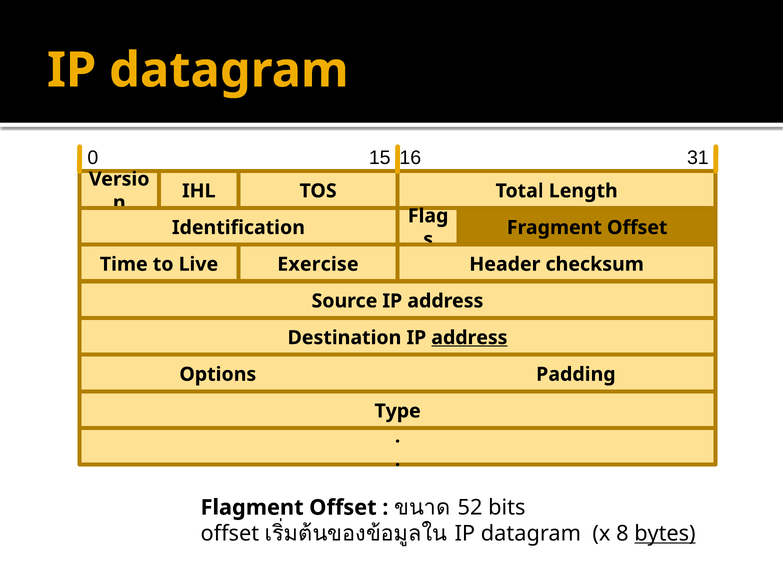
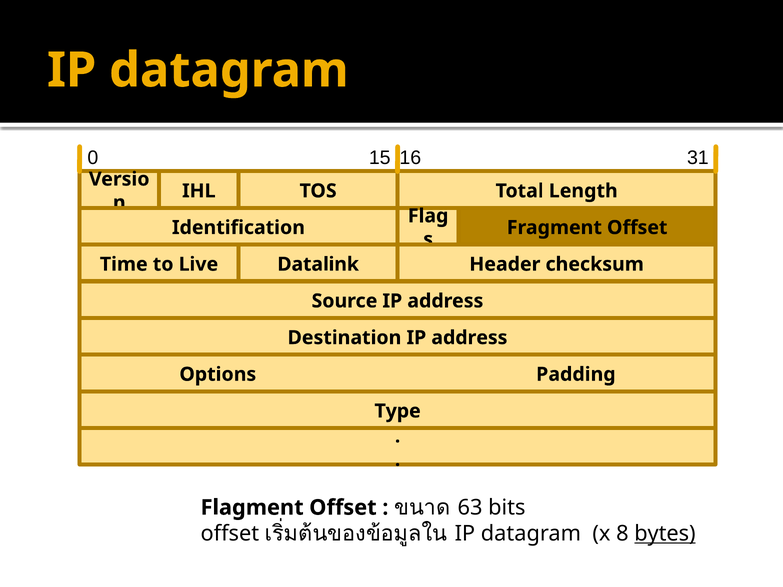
Exercise: Exercise -> Datalink
address at (469, 338) underline: present -> none
52: 52 -> 63
